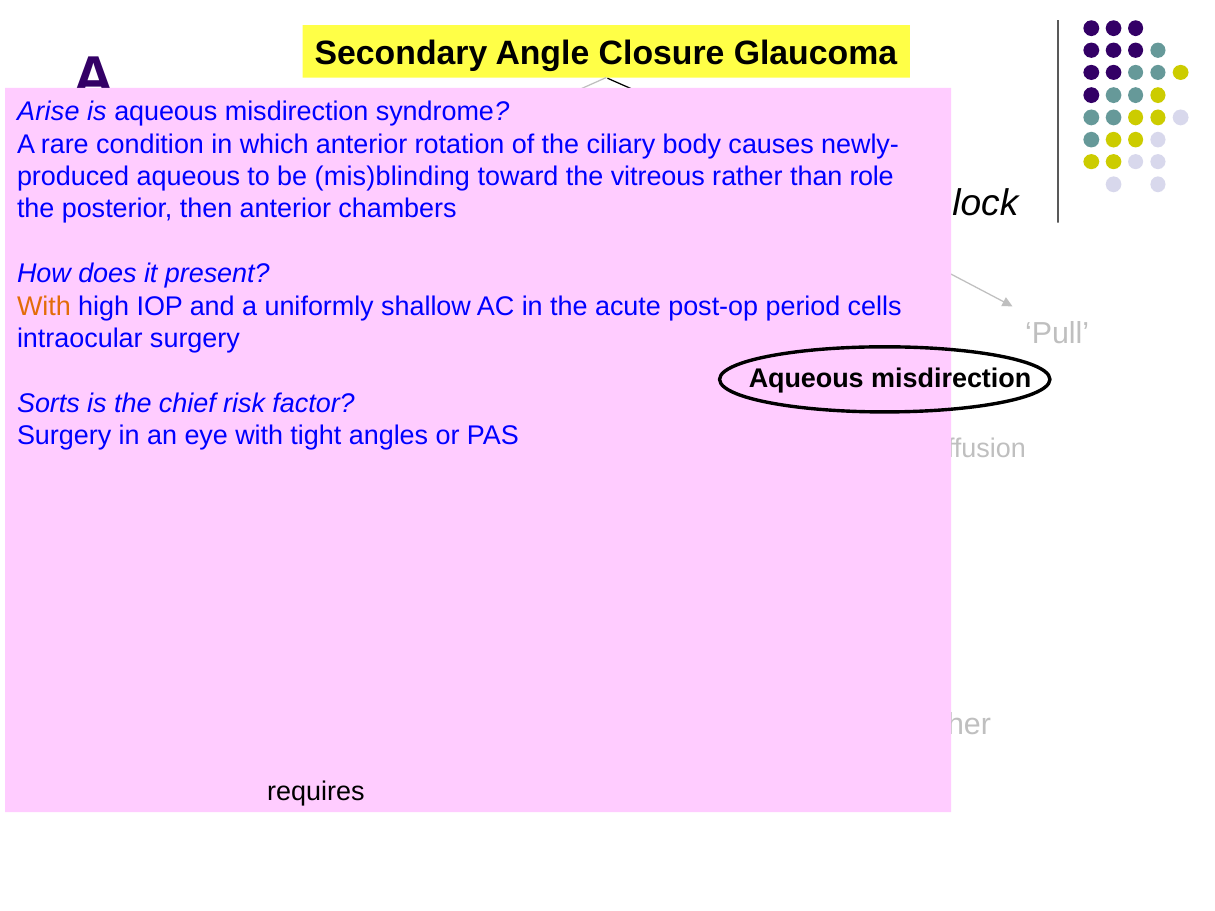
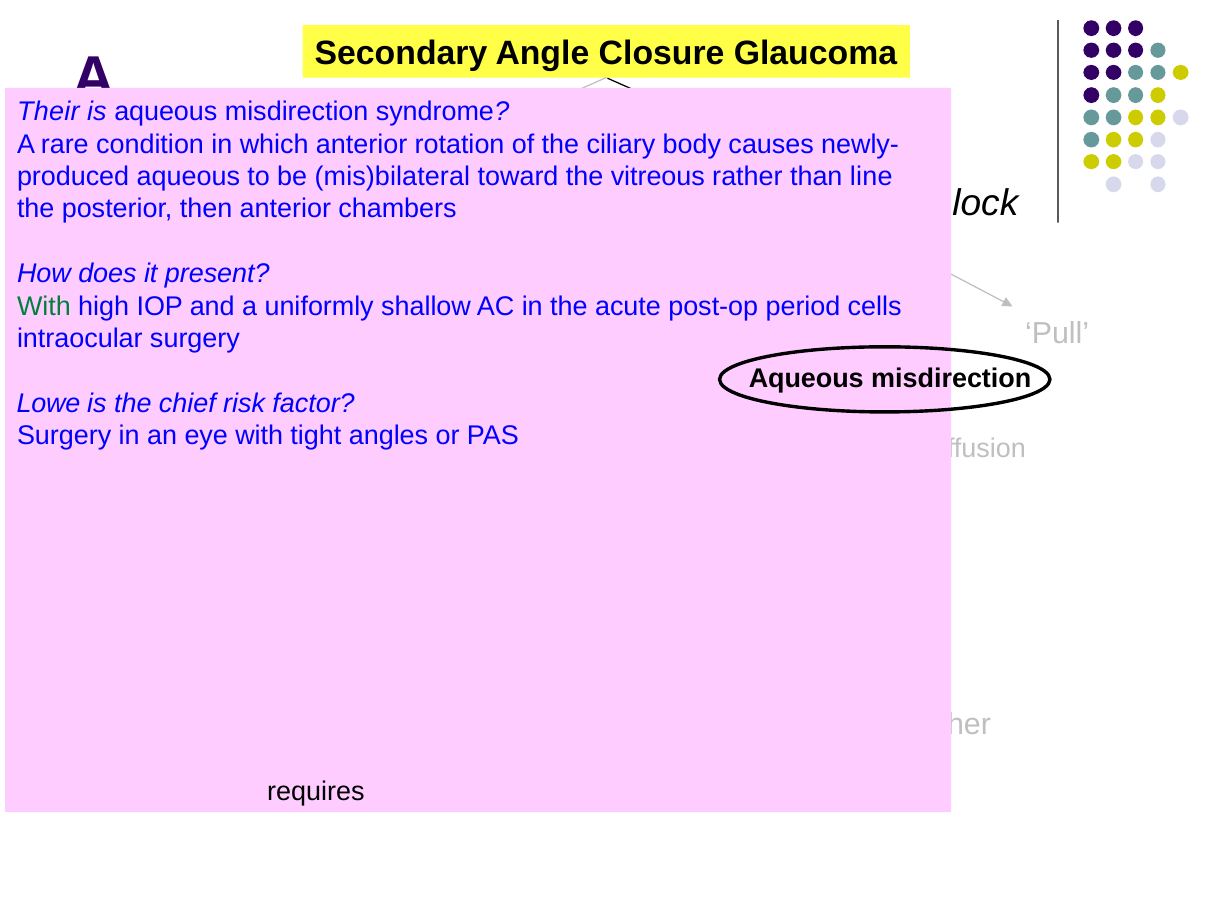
Arise: Arise -> Their
mis)blinding: mis)blinding -> mis)bilateral
than role: role -> line
With at (44, 306) colour: orange -> green
Sorts: Sorts -> Lowe
